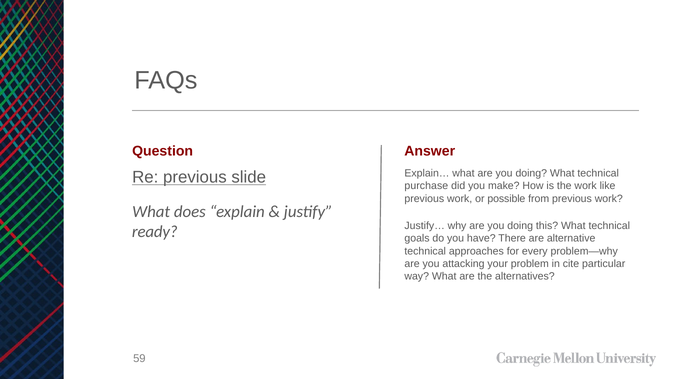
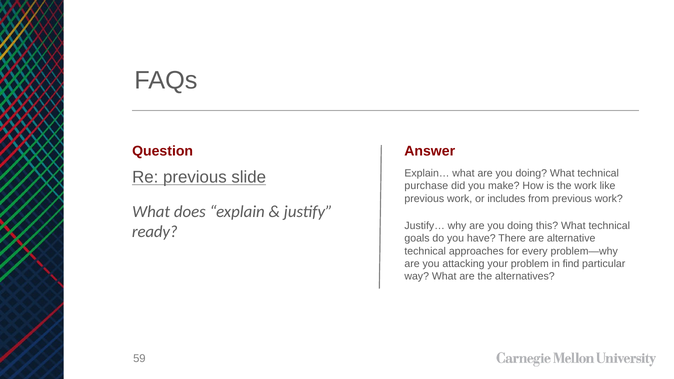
possible: possible -> includes
cite: cite -> find
